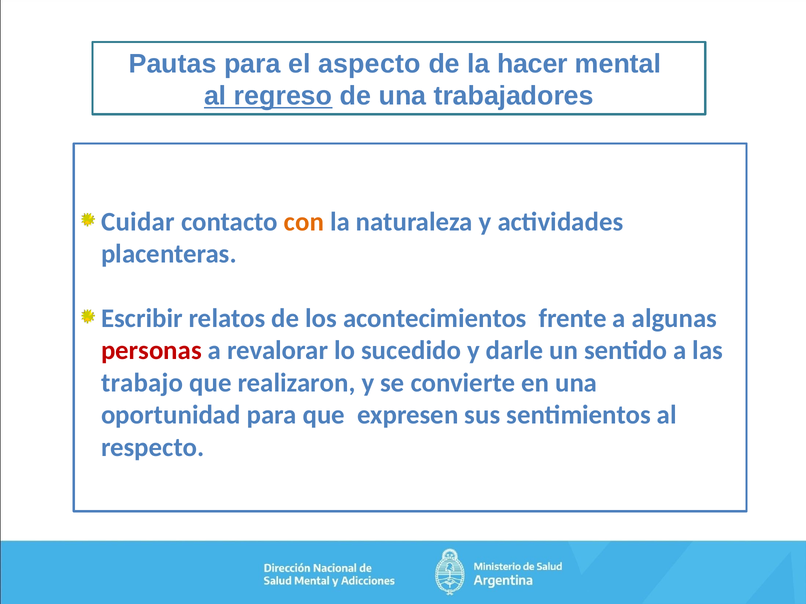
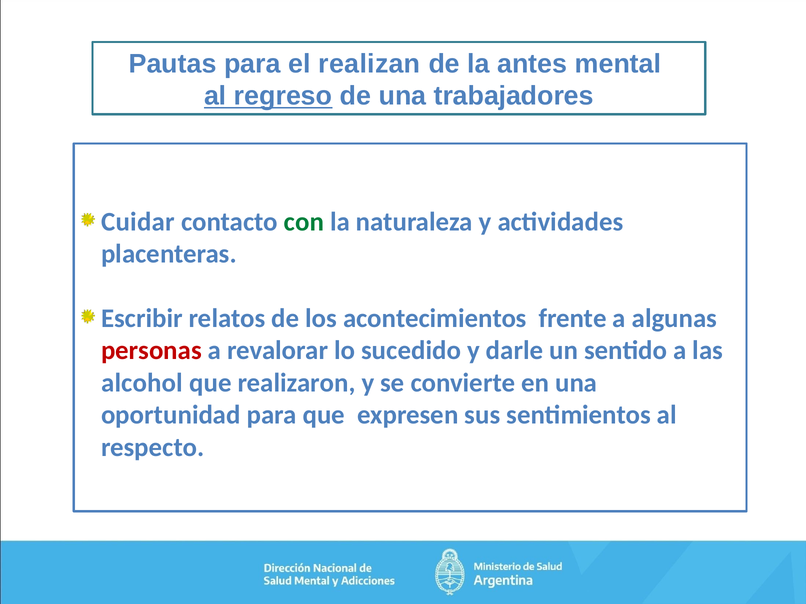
aspecto: aspecto -> realizan
hacer: hacer -> antes
con colour: orange -> green
trabajo: trabajo -> alcohol
